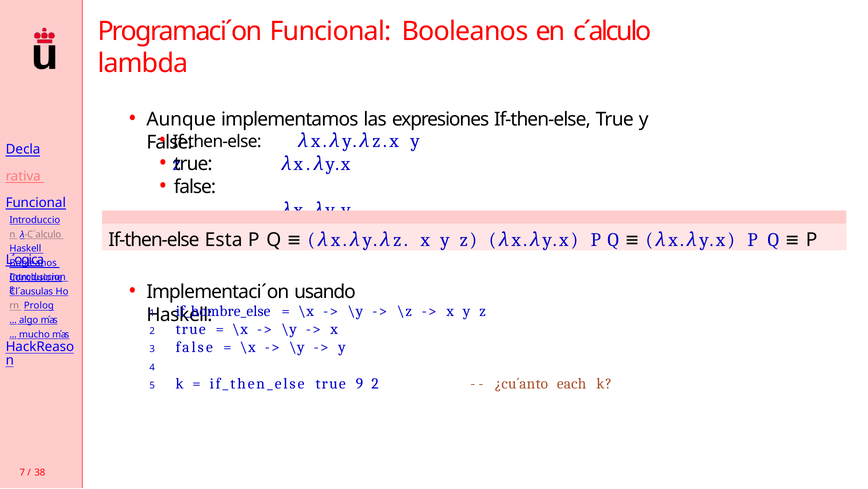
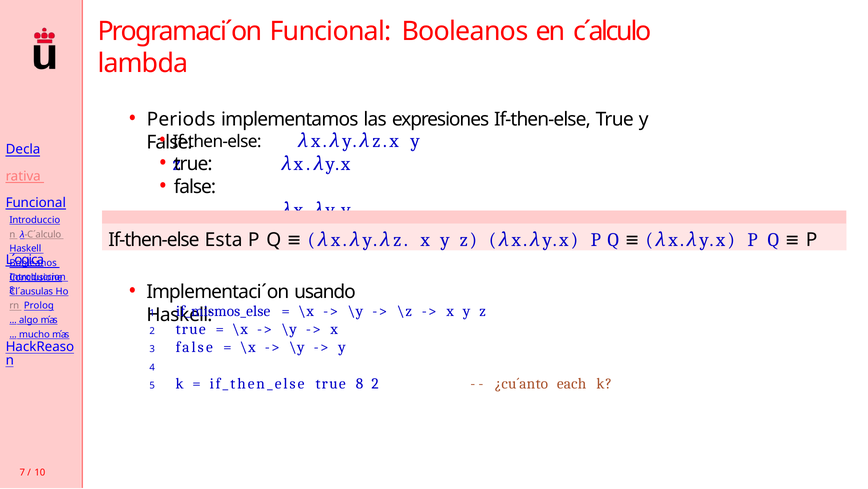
Aunque: Aunque -> Periods
if_hombre_else: if_hombre_else -> if_mismos_else
9: 9 -> 8
38: 38 -> 10
